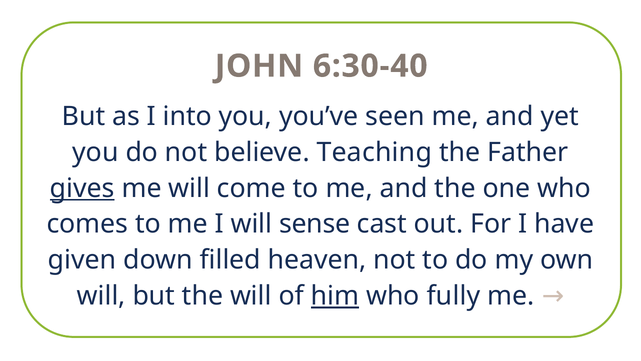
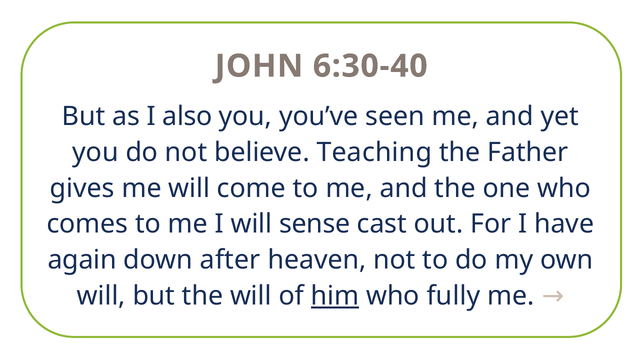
into: into -> also
gives underline: present -> none
given: given -> again
filled: filled -> after
